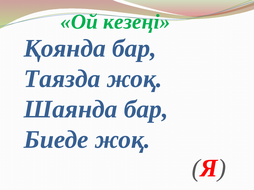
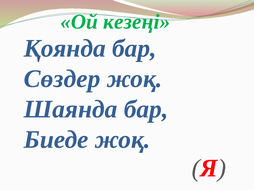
Таязда: Таязда -> Сөздер
